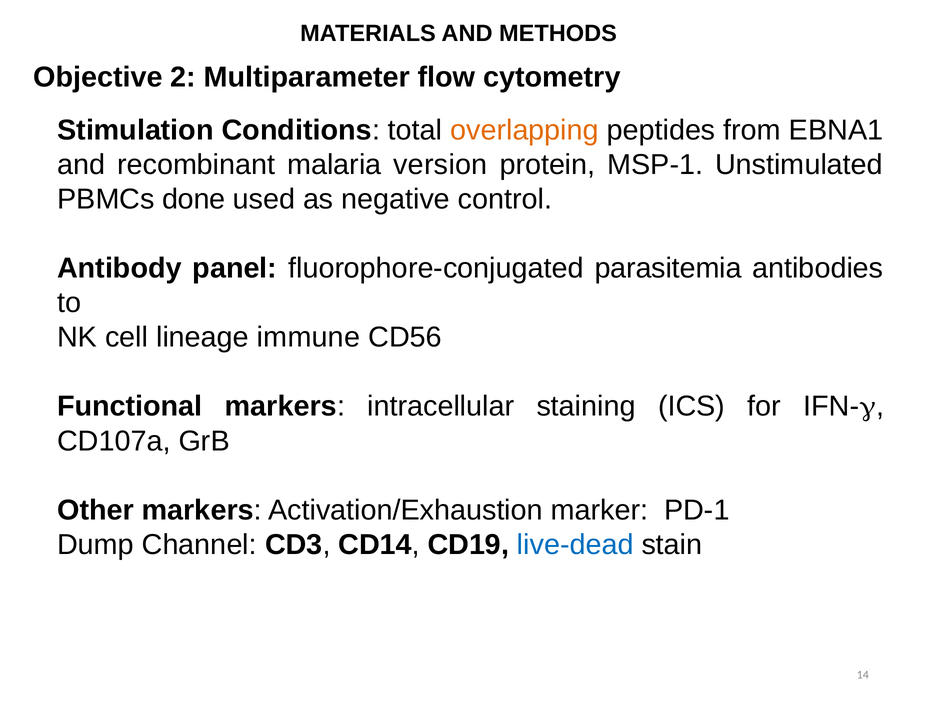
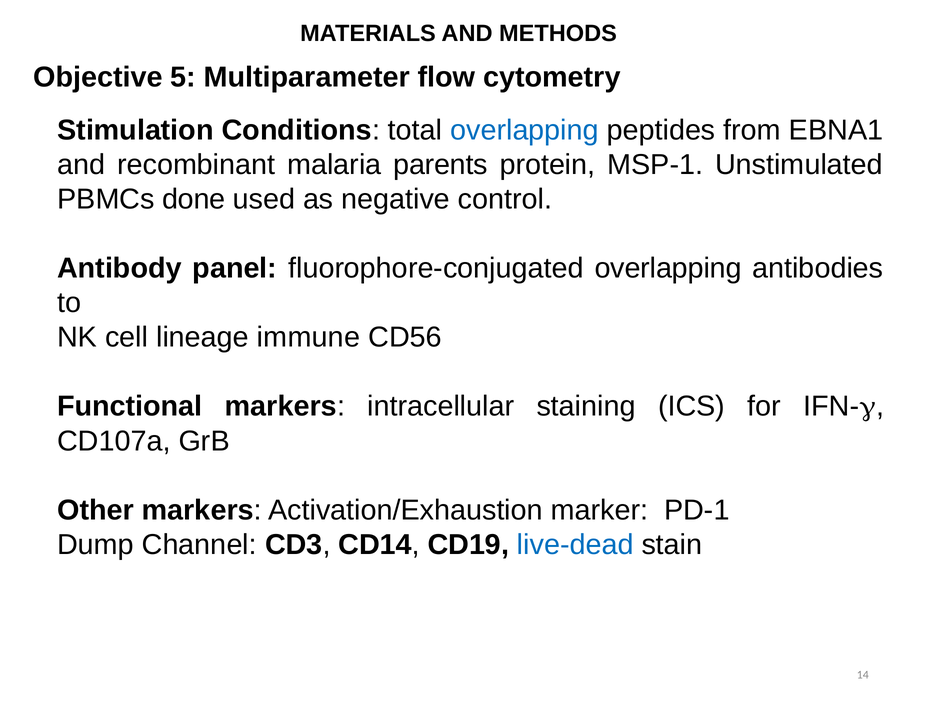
2: 2 -> 5
overlapping at (525, 130) colour: orange -> blue
version: version -> parents
fluorophore-conjugated parasitemia: parasitemia -> overlapping
